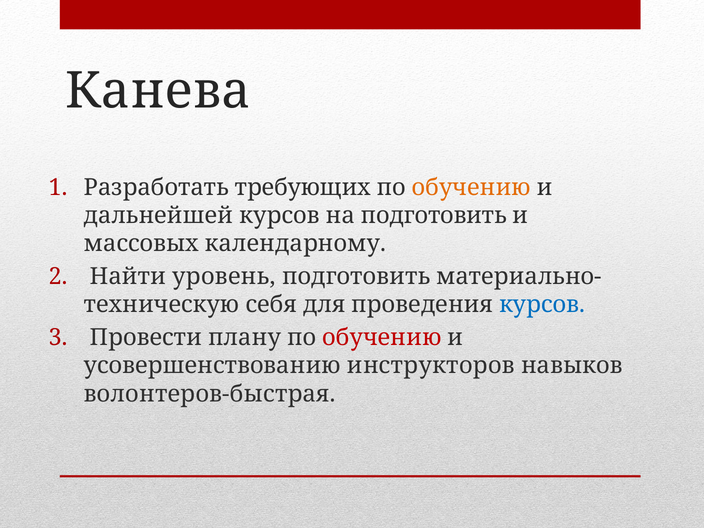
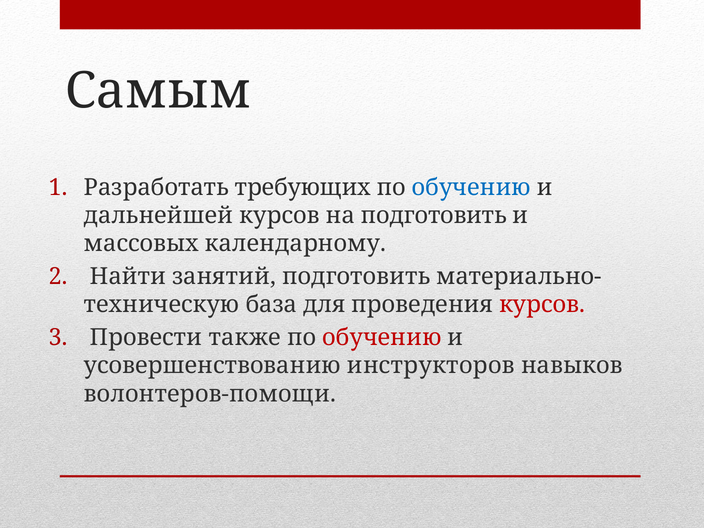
Канева: Канева -> Самым
обучению at (471, 187) colour: orange -> blue
уровень: уровень -> занятий
себя: себя -> база
курсов at (542, 305) colour: blue -> red
плану: плану -> также
волонтеров-быстрая: волонтеров-быстрая -> волонтеров-помощи
